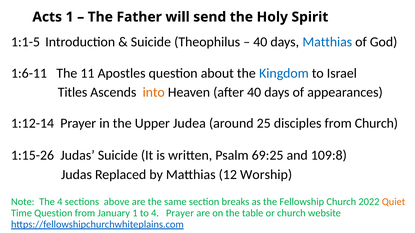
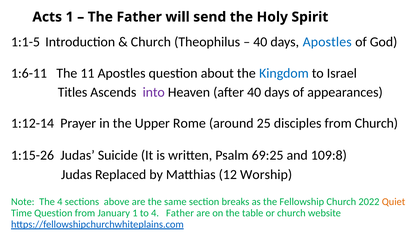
Suicide at (151, 42): Suicide -> Church
days Matthias: Matthias -> Apostles
into colour: orange -> purple
Judea: Judea -> Rome
4 Prayer: Prayer -> Father
